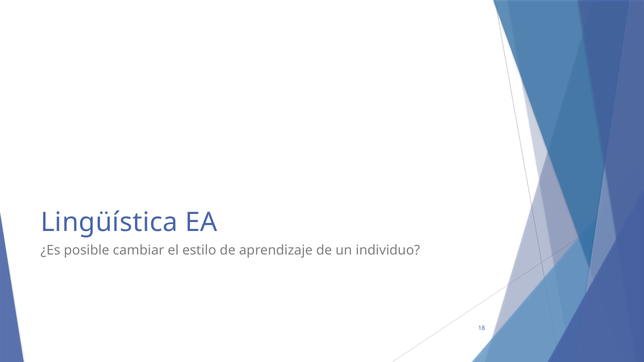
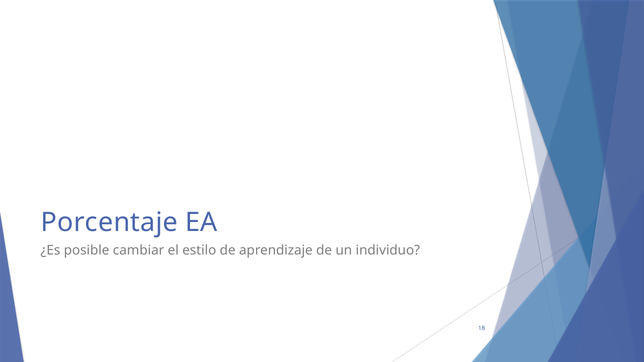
Lingüística: Lingüística -> Porcentaje
